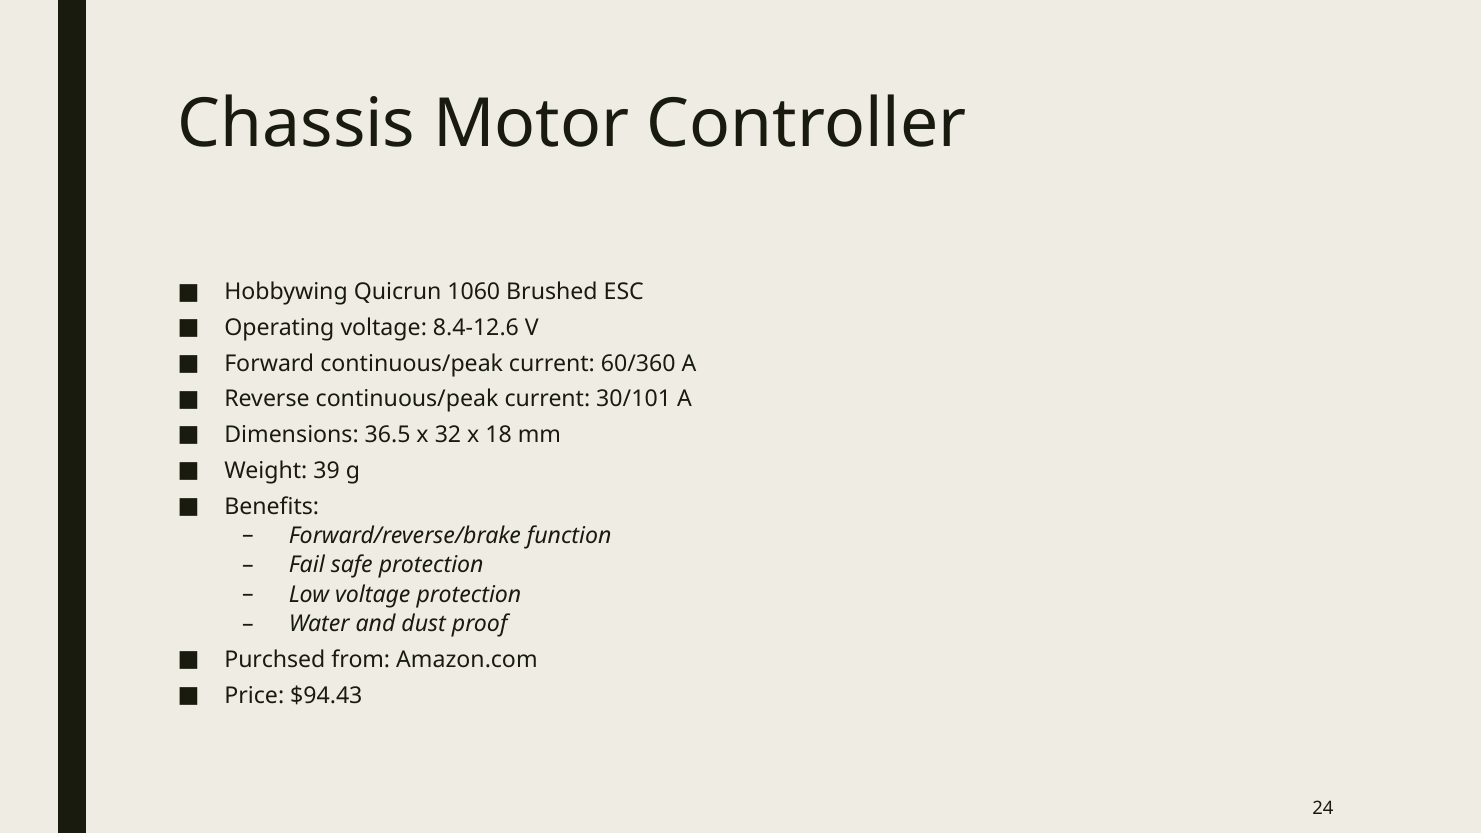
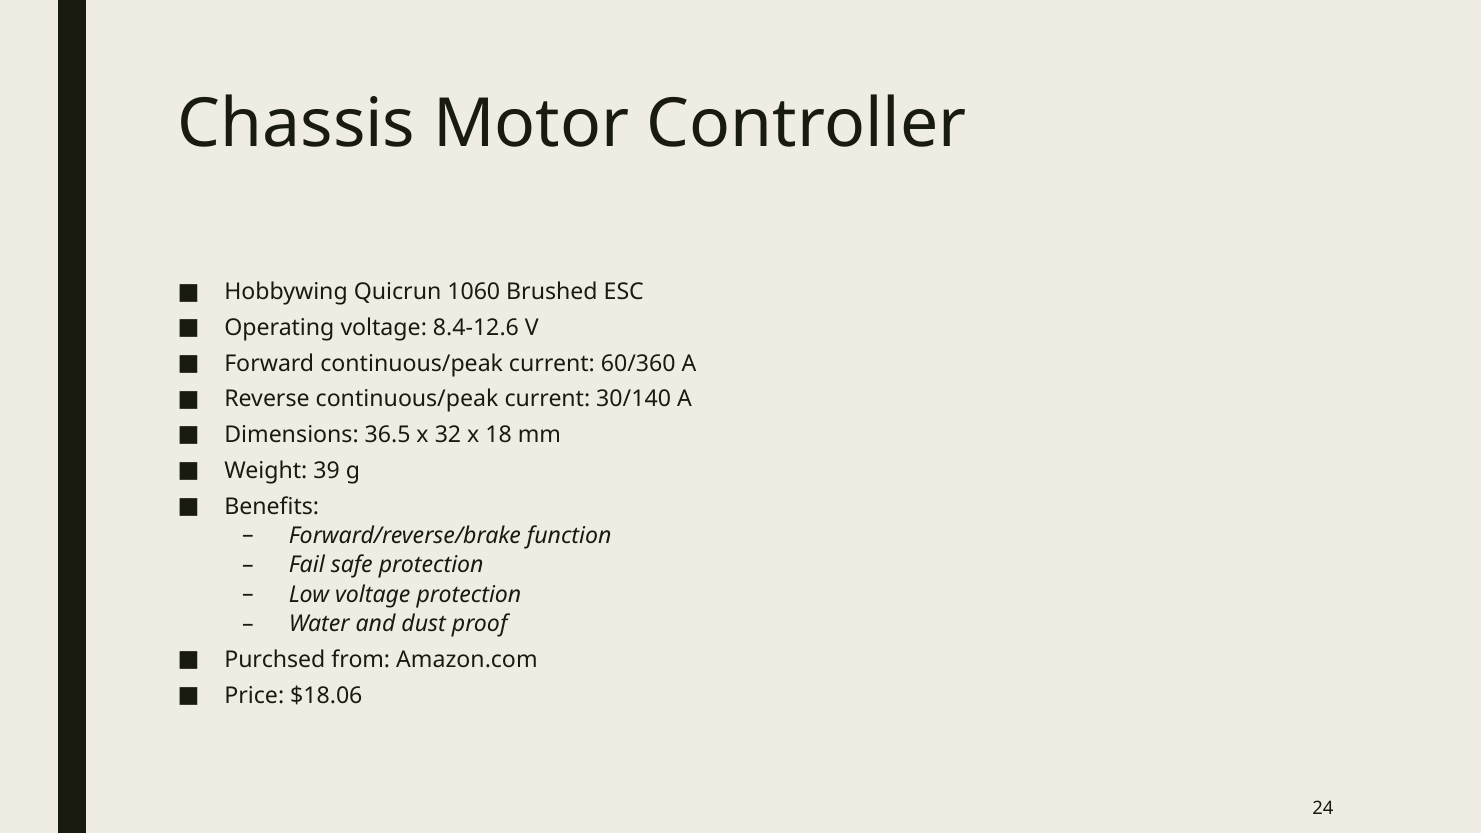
30/101: 30/101 -> 30/140
$94.43: $94.43 -> $18.06
